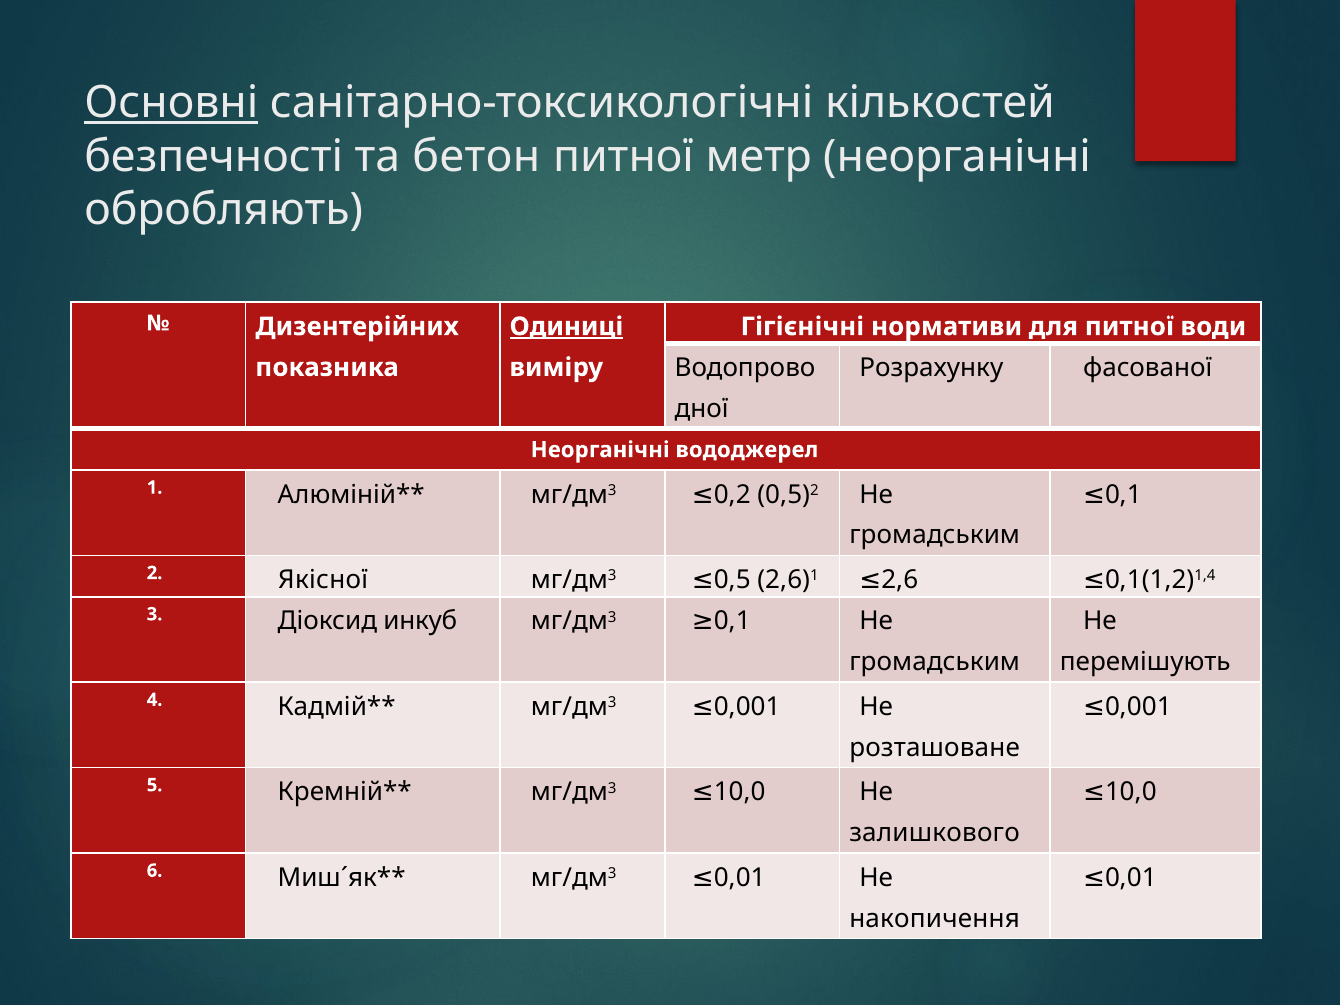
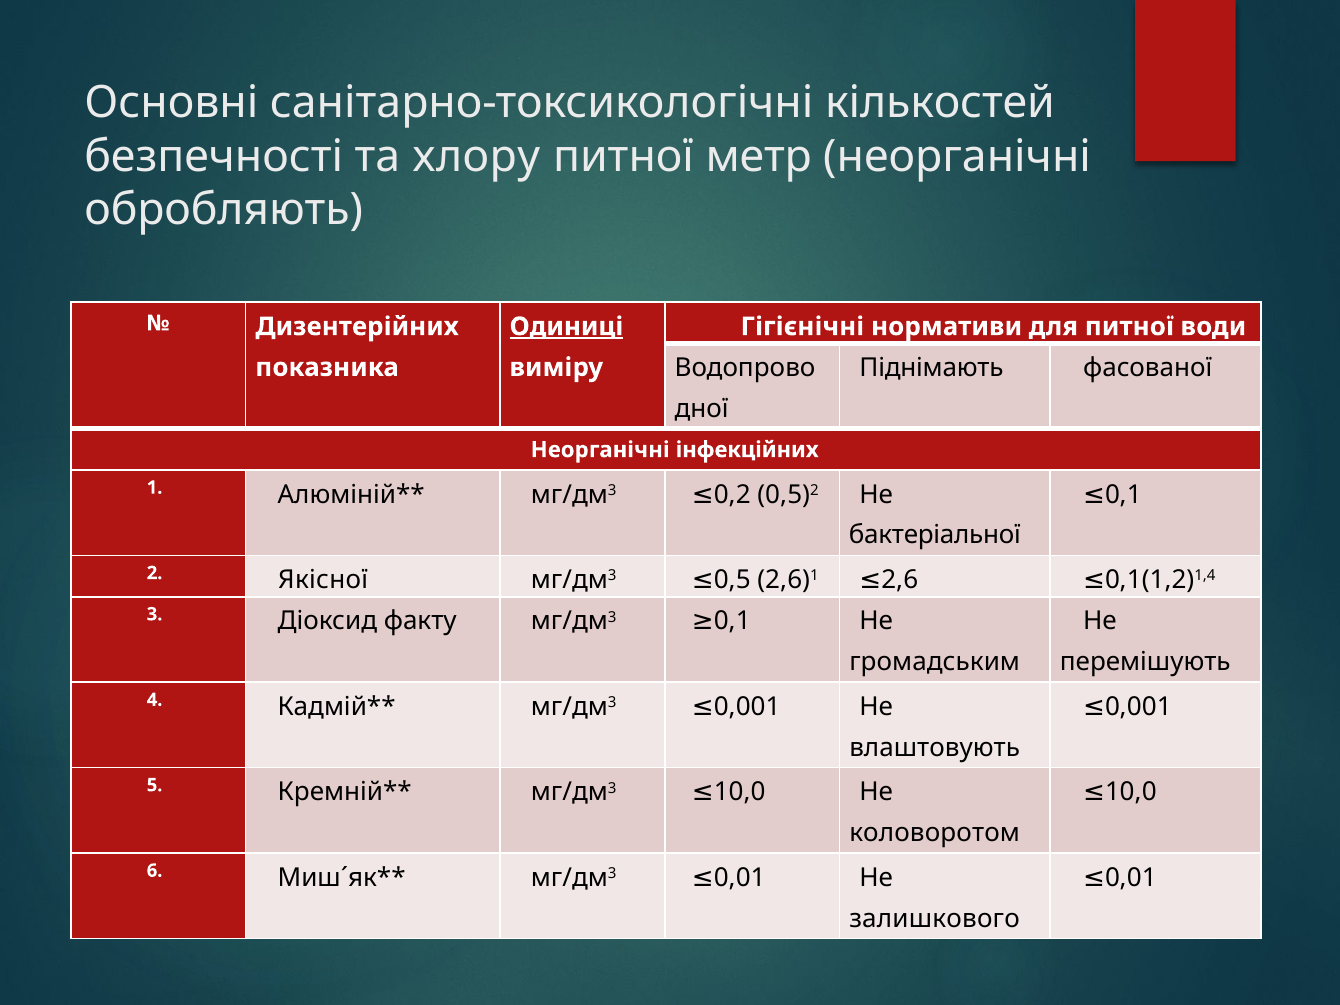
Основні underline: present -> none
бетон: бетон -> хлору
Розрахунку: Розрахунку -> Піднімають
вододжерел: вододжерел -> інфекційних
громадським at (935, 535): громадським -> бактеріальної
инкуб: инкуб -> факту
розташоване: розташоване -> влаштовують
залишкового: залишкового -> коловоротом
накопичення: накопичення -> залишкового
